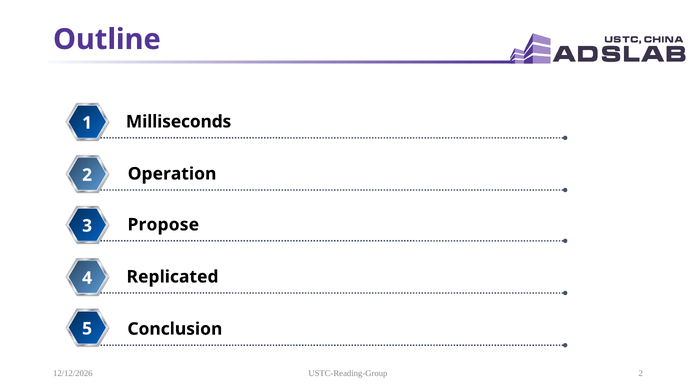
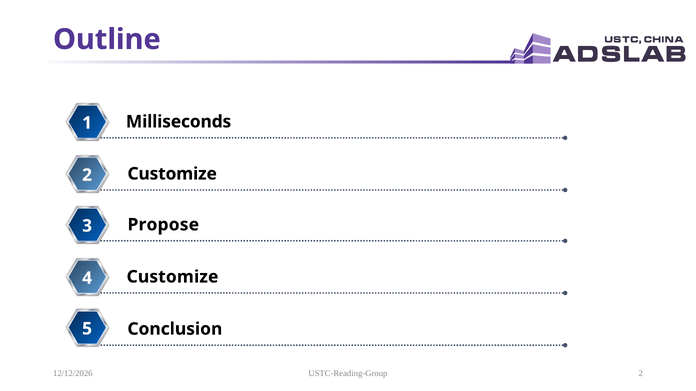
Operation at (172, 174): Operation -> Customize
Replicated at (173, 277): Replicated -> Customize
